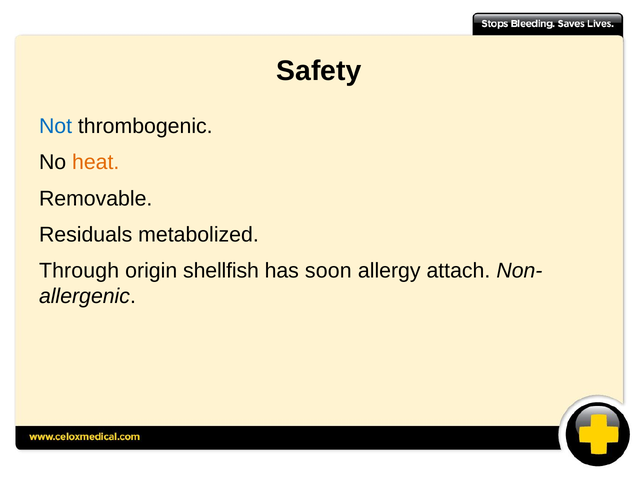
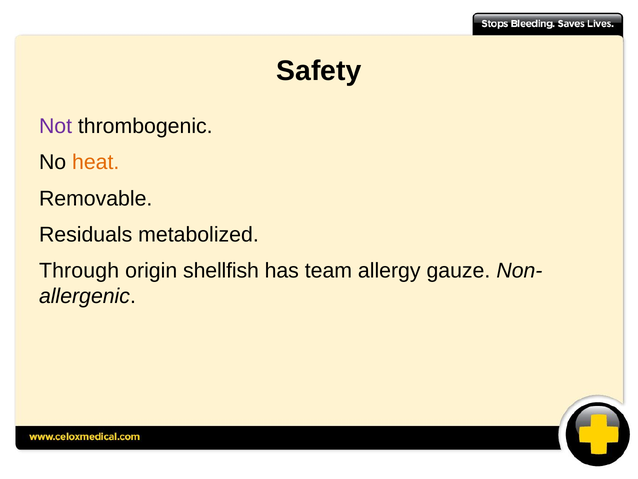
Not colour: blue -> purple
soon: soon -> team
attach: attach -> gauze
